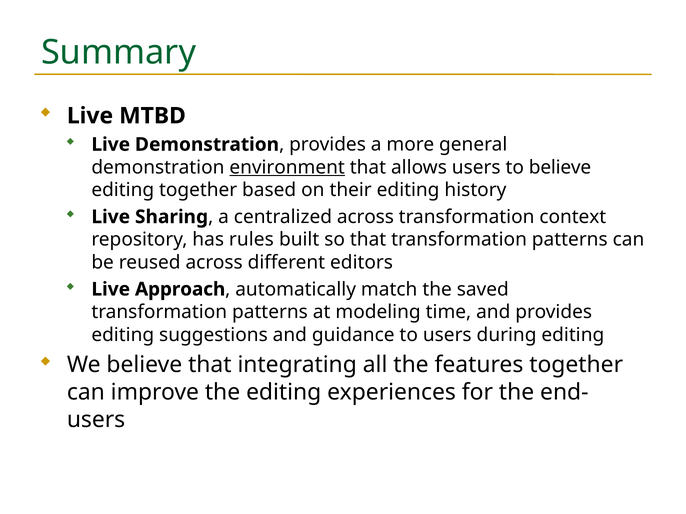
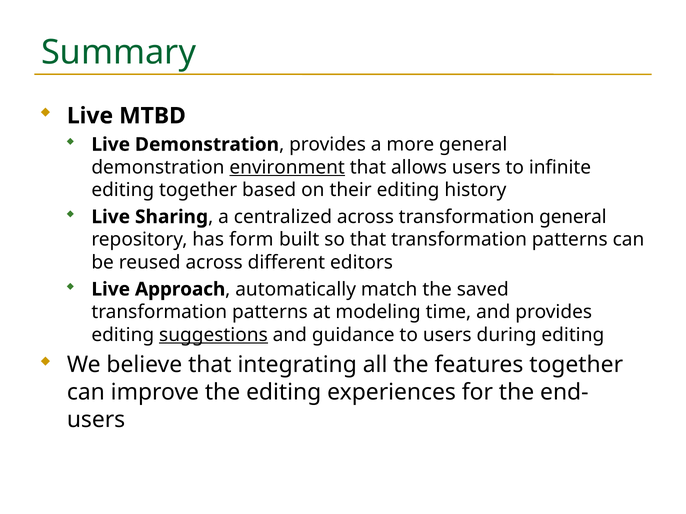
to believe: believe -> infinite
transformation context: context -> general
rules: rules -> form
suggestions underline: none -> present
